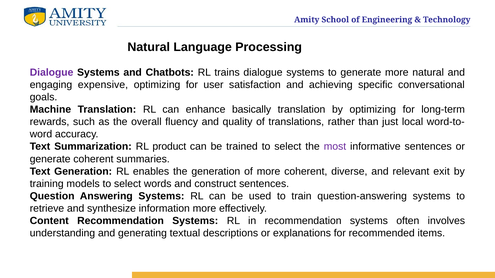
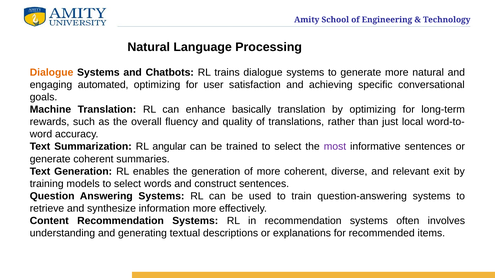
Dialogue at (52, 73) colour: purple -> orange
expensive: expensive -> automated
product: product -> angular
